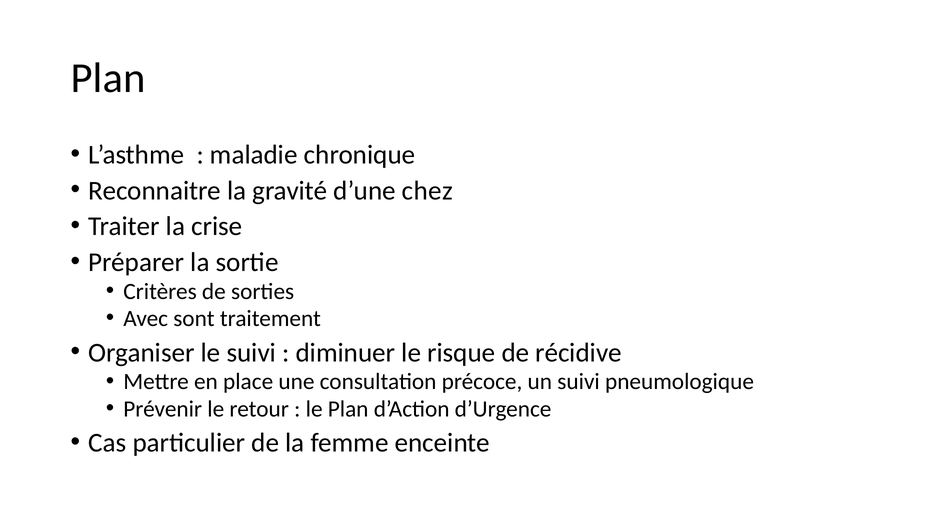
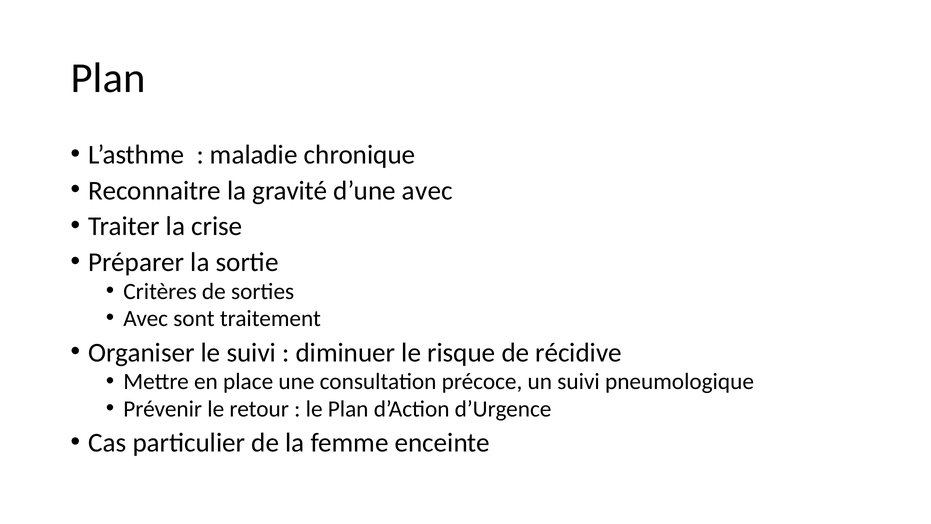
d’une chez: chez -> avec
